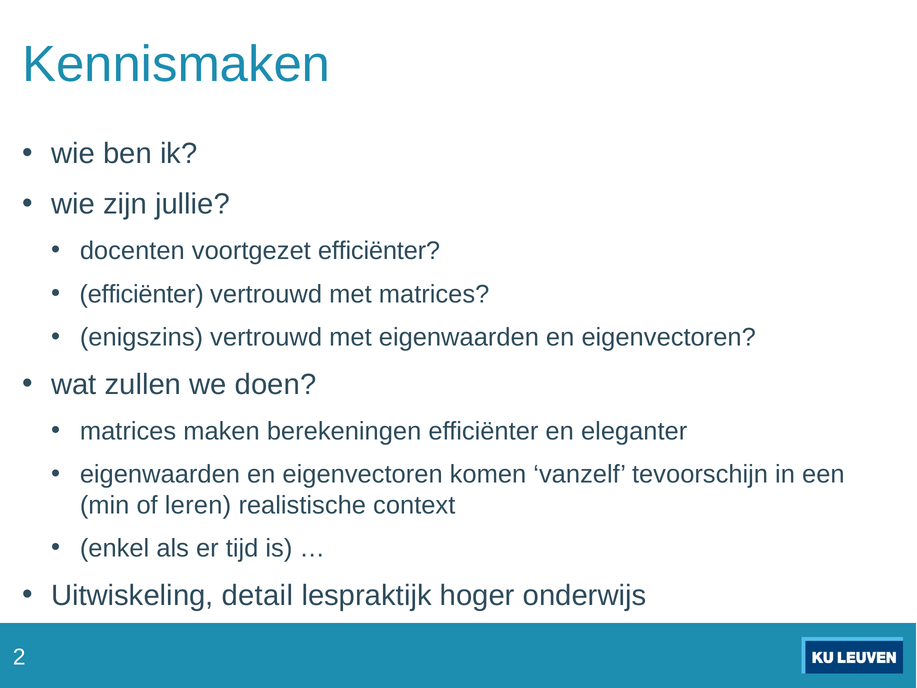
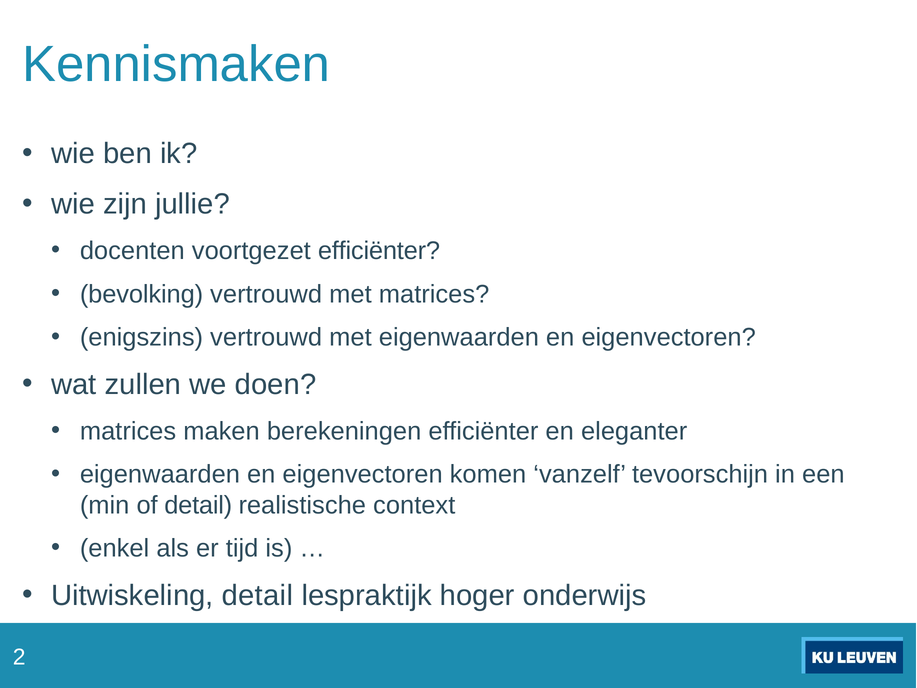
efficiënter at (142, 294): efficiënter -> bevolking
of leren: leren -> detail
